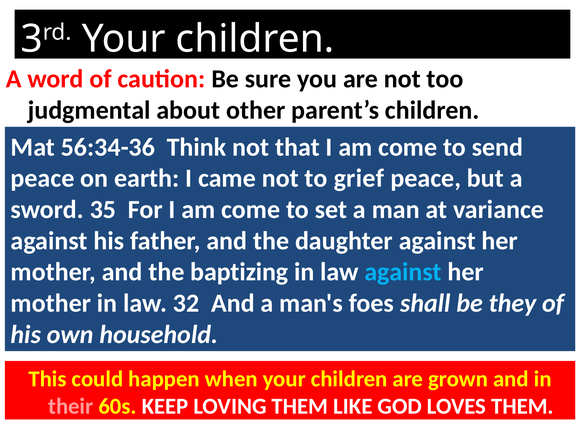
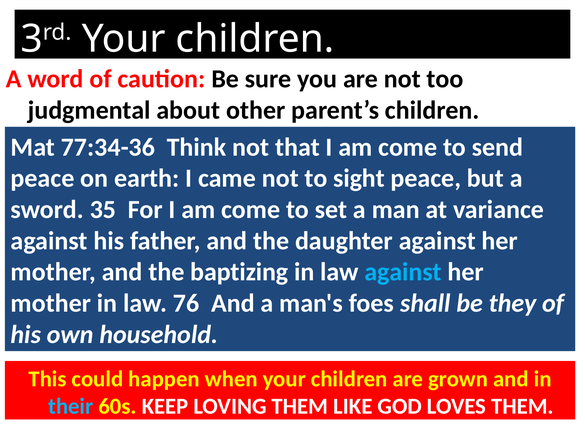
56:34-36: 56:34-36 -> 77:34-36
grief: grief -> sight
32: 32 -> 76
their colour: pink -> light blue
